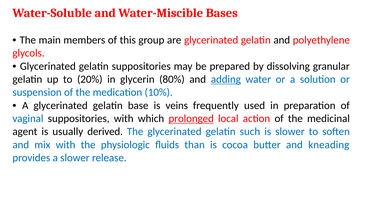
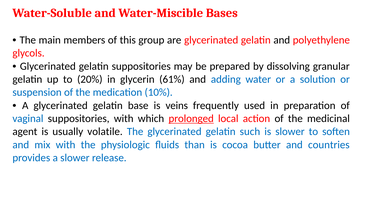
80%: 80% -> 61%
adding underline: present -> none
derived: derived -> volatile
kneading: kneading -> countries
